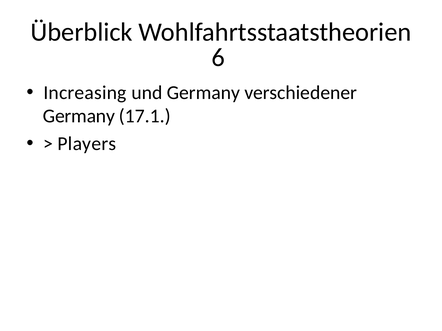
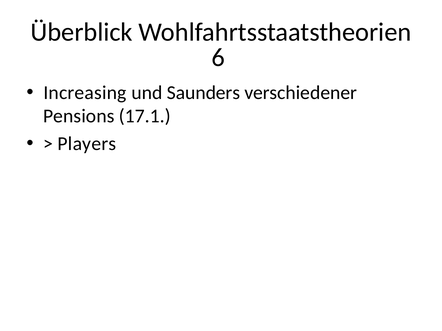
und Germany: Germany -> Saunders
Germany at (79, 116): Germany -> Pensions
